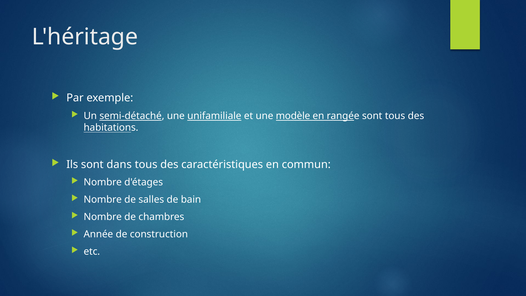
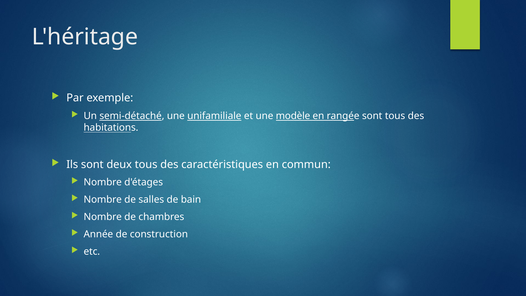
dans: dans -> deux
